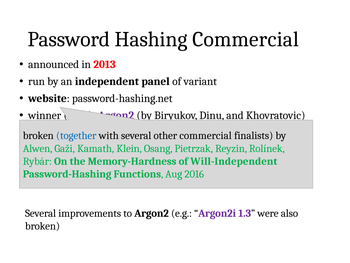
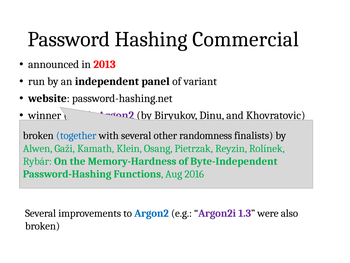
other commercial: commercial -> randomness
Will-Independent: Will-Independent -> Byte-Independent
Argon2 at (152, 213) colour: black -> blue
